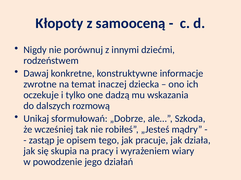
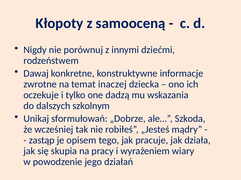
rozmową: rozmową -> szkolnym
